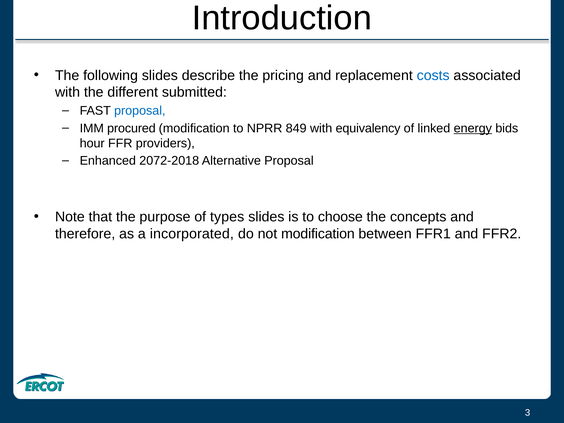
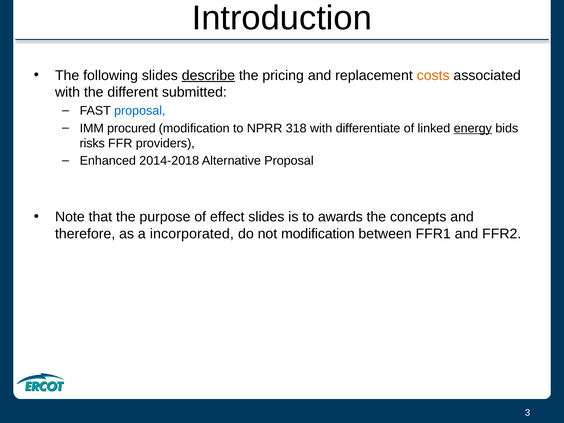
describe underline: none -> present
costs colour: blue -> orange
849: 849 -> 318
equivalency: equivalency -> differentiate
hour: hour -> risks
2072-2018: 2072-2018 -> 2014-2018
types: types -> effect
choose: choose -> awards
